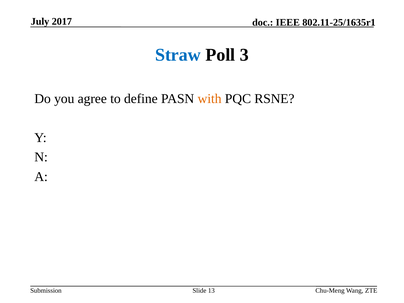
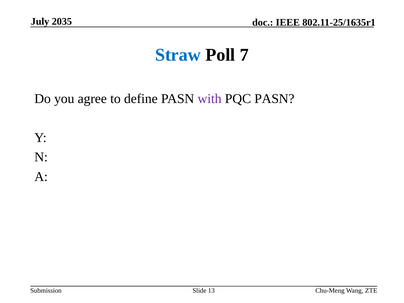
2017: 2017 -> 2035
3: 3 -> 7
with colour: orange -> purple
PQC RSNE: RSNE -> PASN
